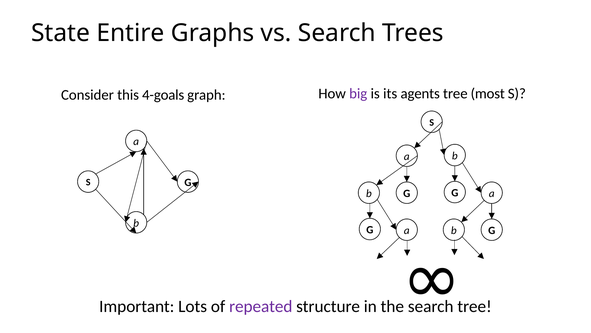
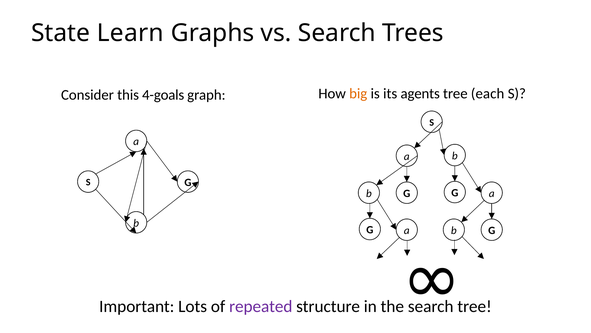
Entire: Entire -> Learn
big colour: purple -> orange
most: most -> each
